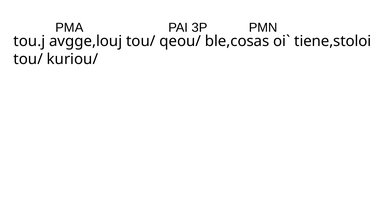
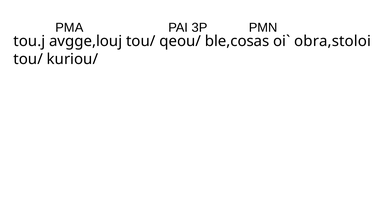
tiene,stoloi: tiene,stoloi -> obra,stoloi
